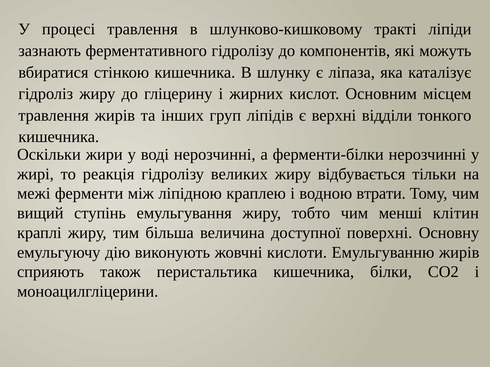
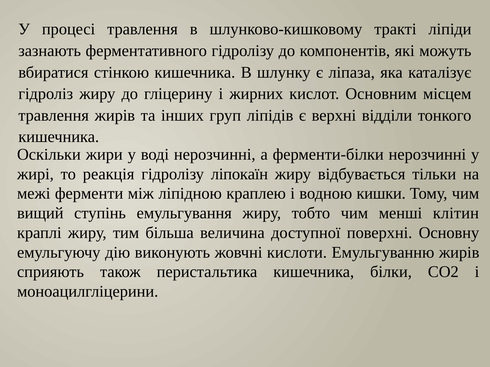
великих: великих -> ліпокаїн
втрати: втрати -> кишки
